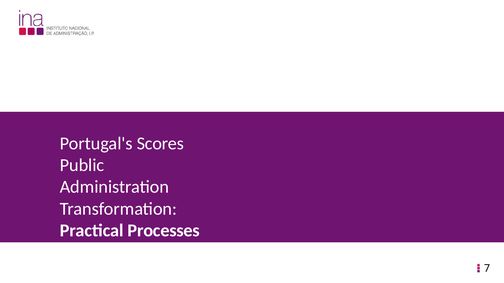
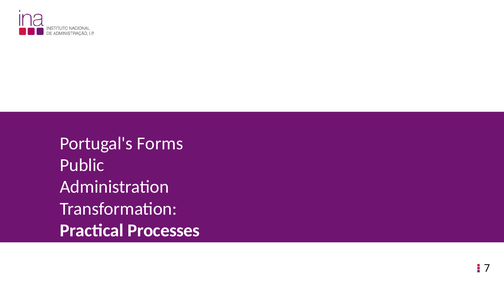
Scores: Scores -> Forms
